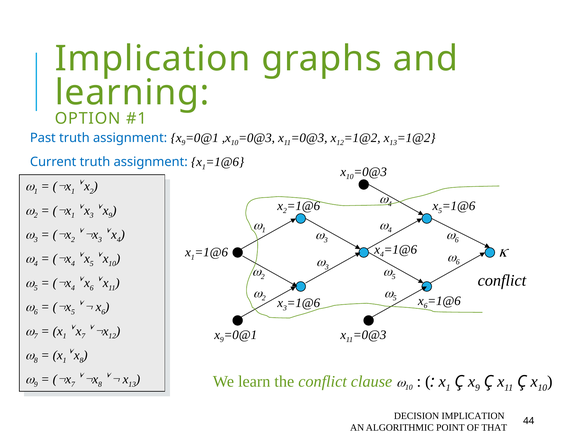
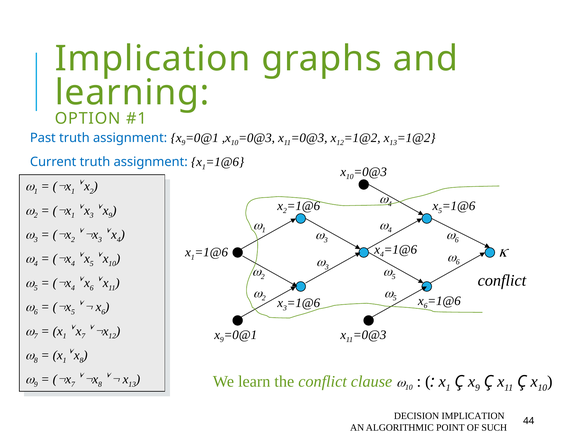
THAT: THAT -> SUCH
